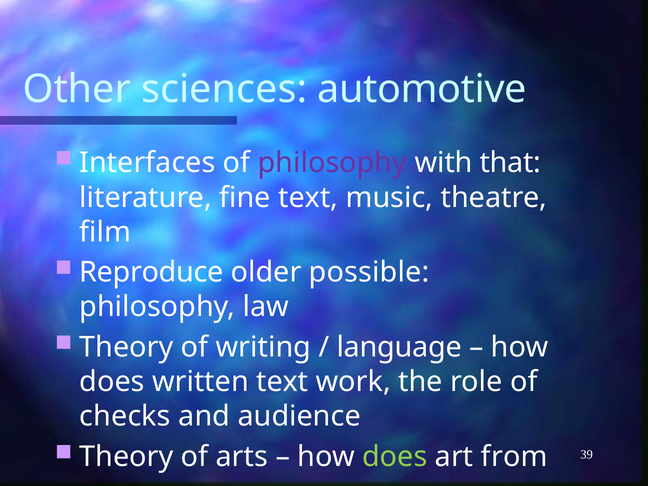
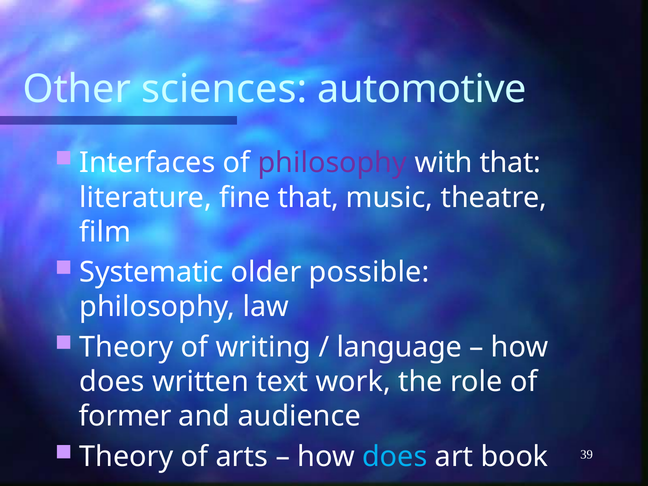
fine text: text -> that
Reproduce: Reproduce -> Systematic
checks: checks -> former
does at (395, 457) colour: light green -> light blue
from: from -> book
